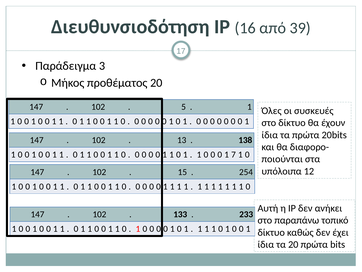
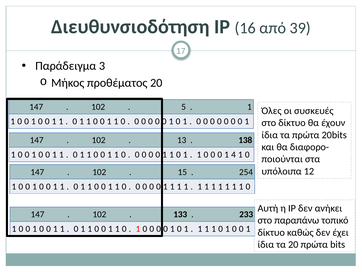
7: 7 -> 4
